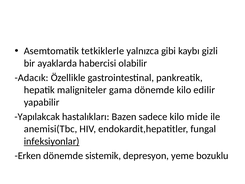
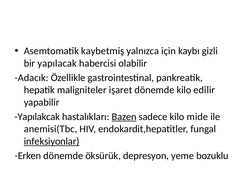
tetkiklerle: tetkiklerle -> kaybetmiş
gibi: gibi -> için
ayaklarda: ayaklarda -> yapılacak
gama: gama -> işaret
Bazen underline: none -> present
sistemik: sistemik -> öksürük
